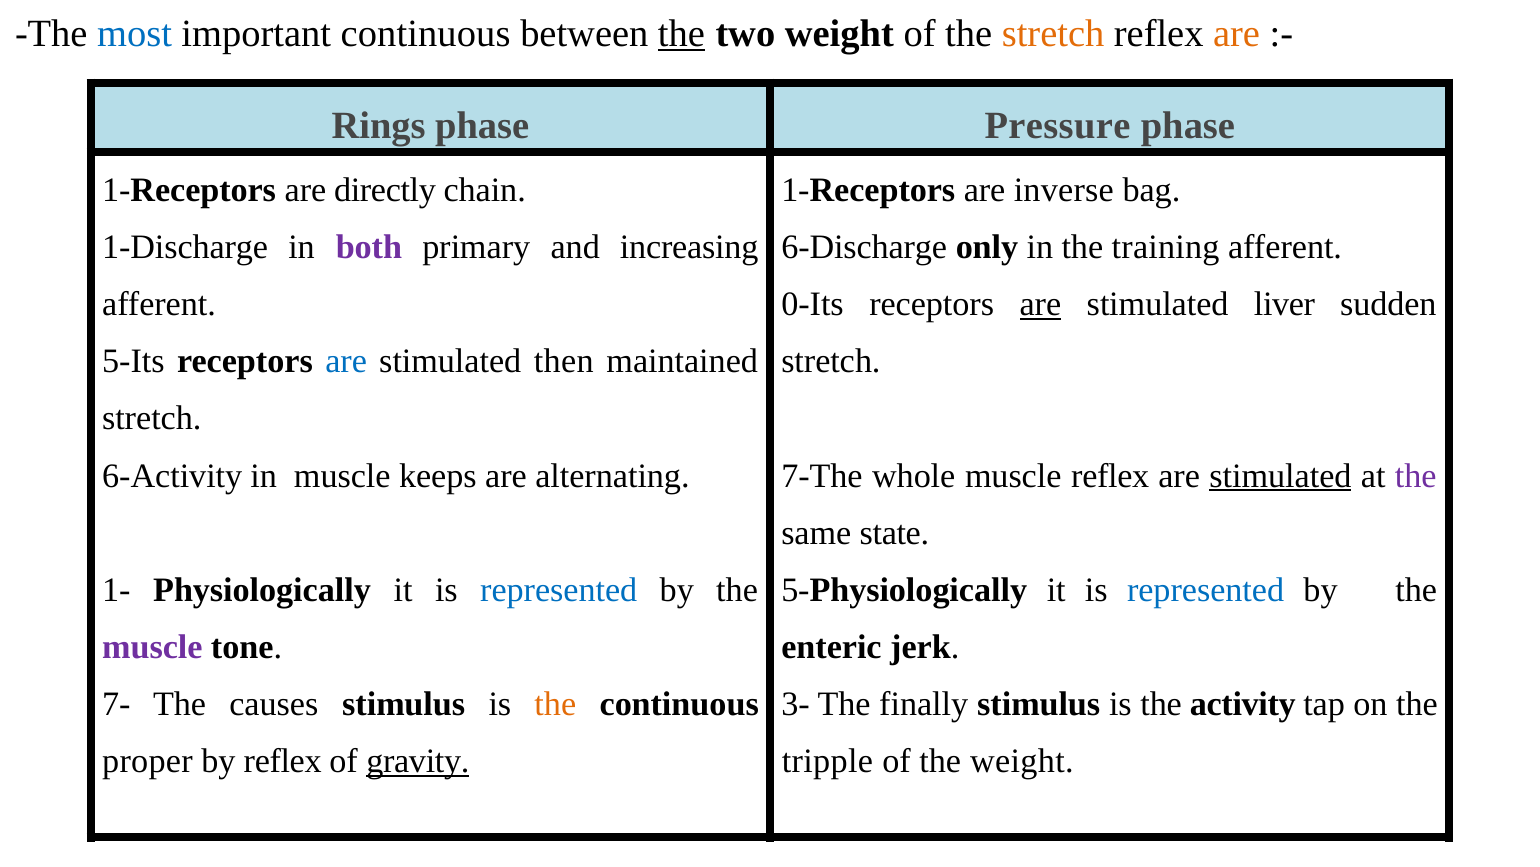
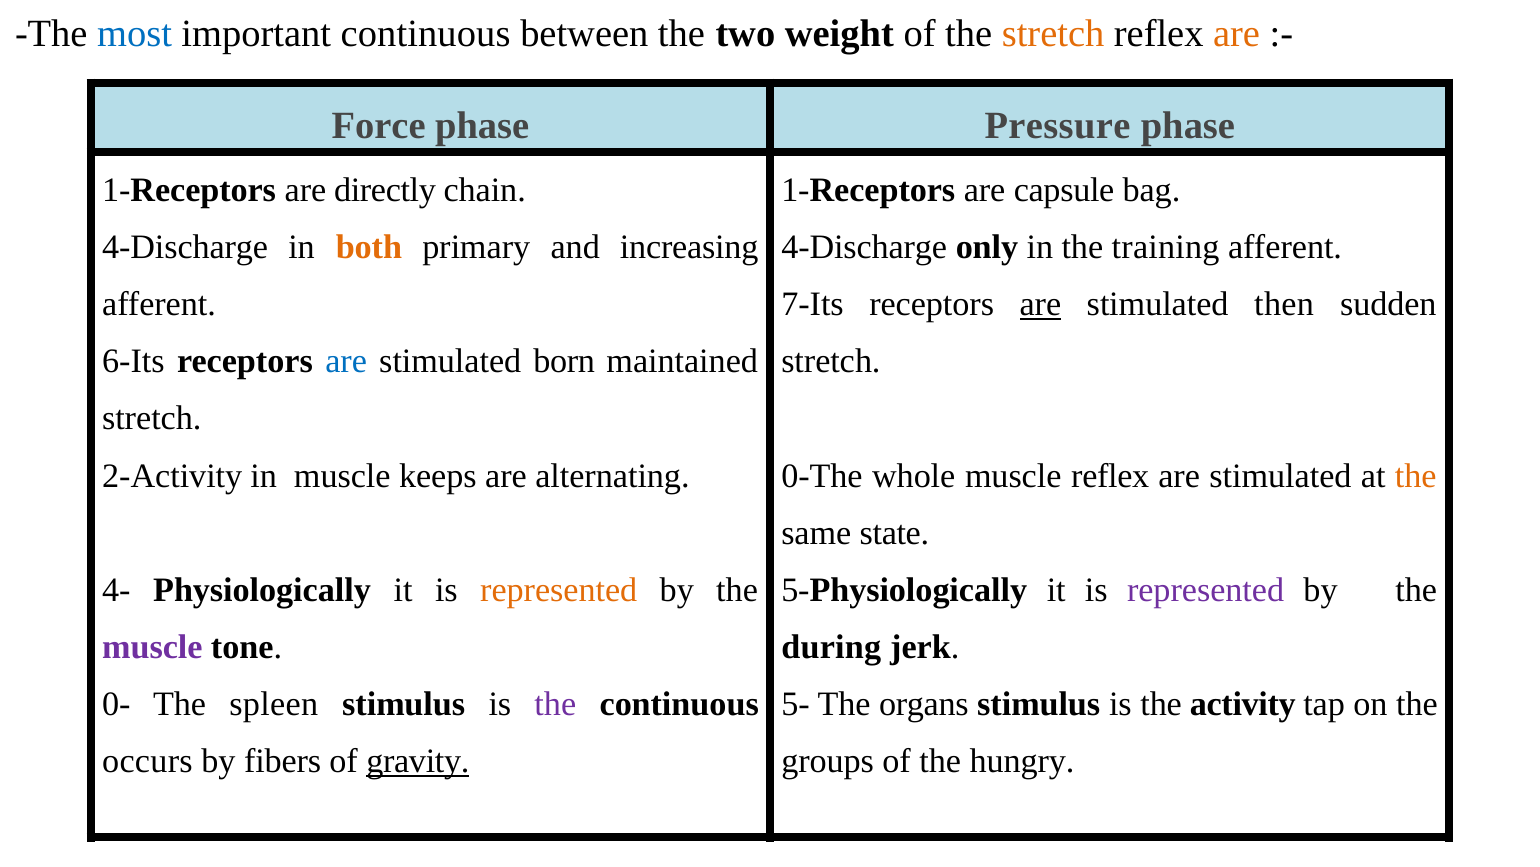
the at (681, 33) underline: present -> none
Rings: Rings -> Force
inverse: inverse -> capsule
1-Discharge at (185, 247): 1-Discharge -> 4-Discharge
both colour: purple -> orange
6-Discharge at (864, 247): 6-Discharge -> 4-Discharge
0-Its: 0-Its -> 7-Its
liver: liver -> then
5-Its: 5-Its -> 6-Its
then: then -> born
6-Activity: 6-Activity -> 2-Activity
7-The: 7-The -> 0-The
stimulated at (1280, 475) underline: present -> none
the at (1416, 475) colour: purple -> orange
1-: 1- -> 4-
represented at (559, 589) colour: blue -> orange
represented at (1206, 589) colour: blue -> purple
enteric: enteric -> during
7-: 7- -> 0-
causes: causes -> spleen
the at (555, 703) colour: orange -> purple
3-: 3- -> 5-
finally: finally -> organs
proper: proper -> occurs
by reflex: reflex -> fibers
tripple: tripple -> groups
the weight: weight -> hungry
